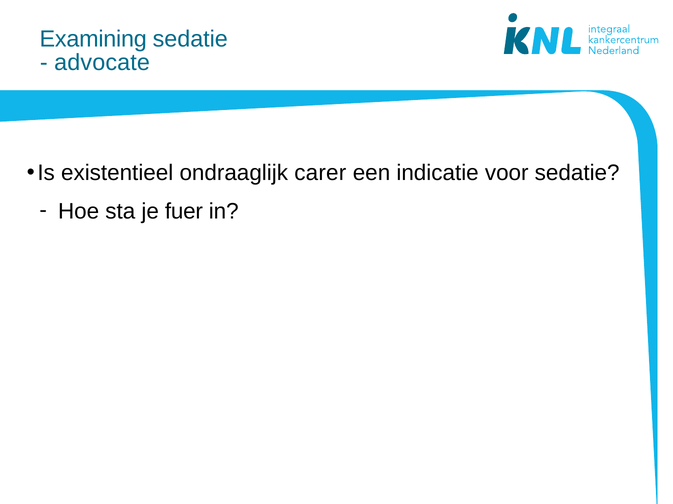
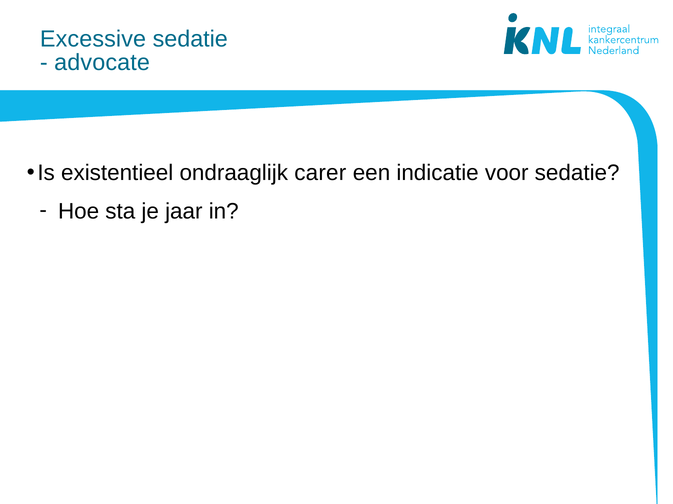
Examining: Examining -> Excessive
fuer: fuer -> jaar
